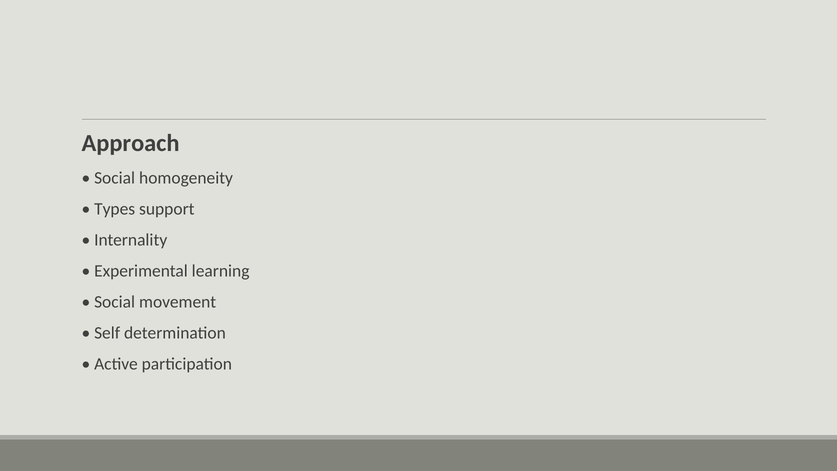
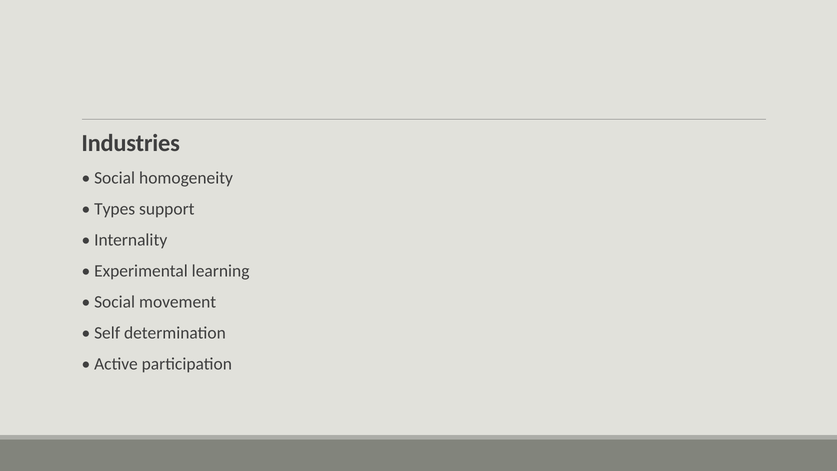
Approach: Approach -> Industries
